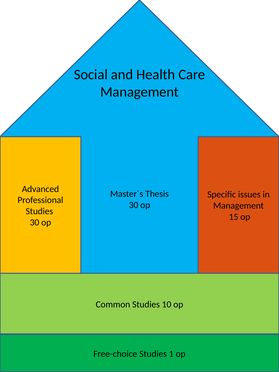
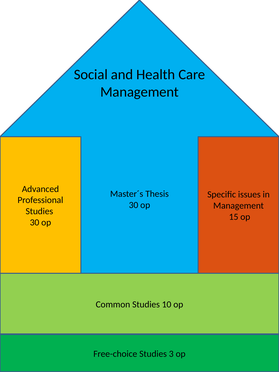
1: 1 -> 3
